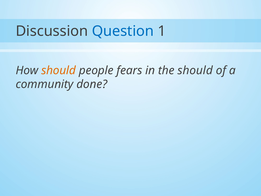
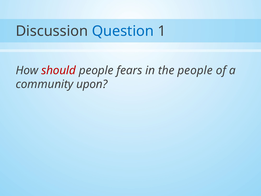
should at (59, 70) colour: orange -> red
the should: should -> people
done: done -> upon
